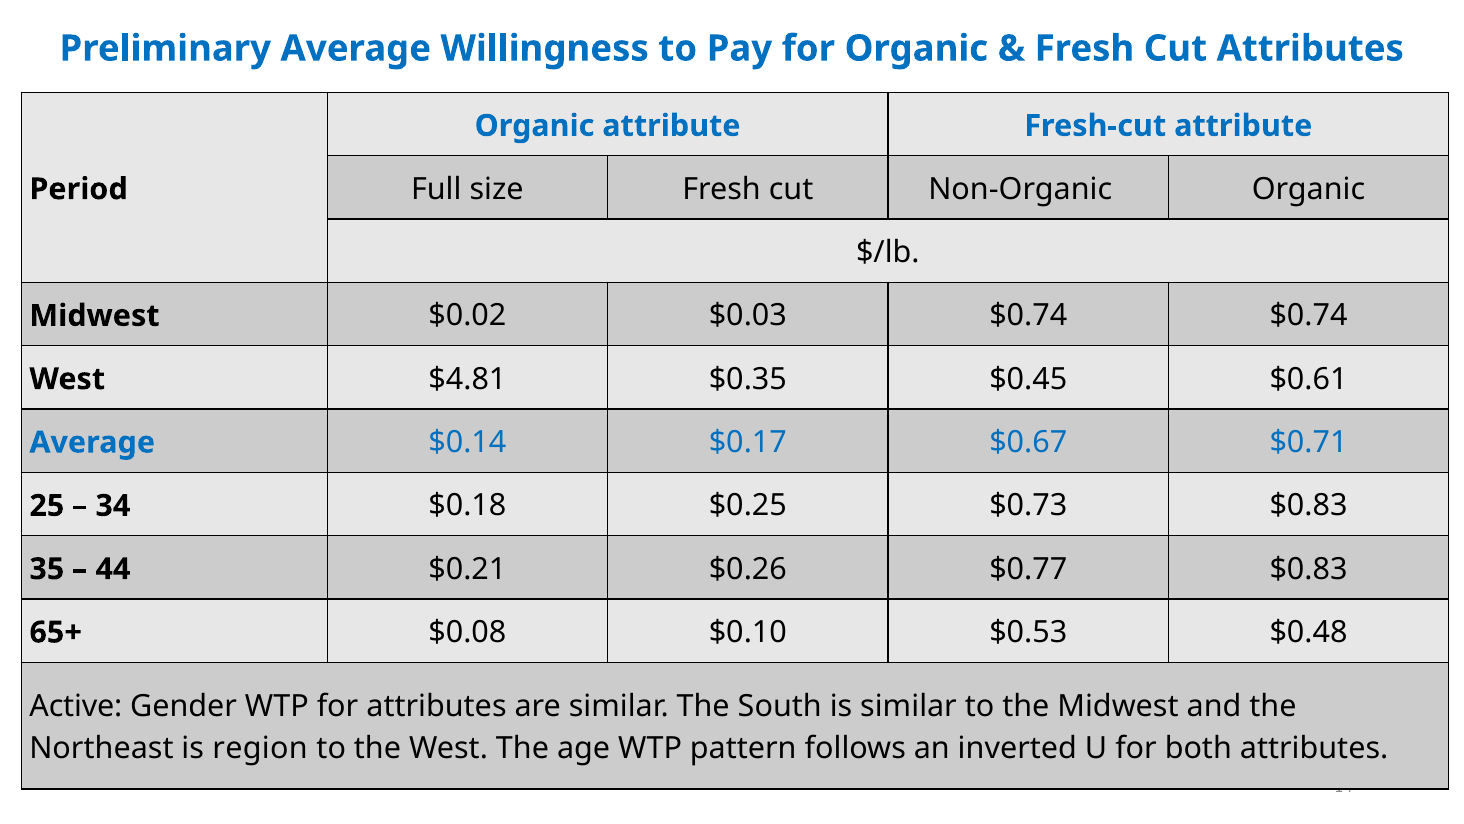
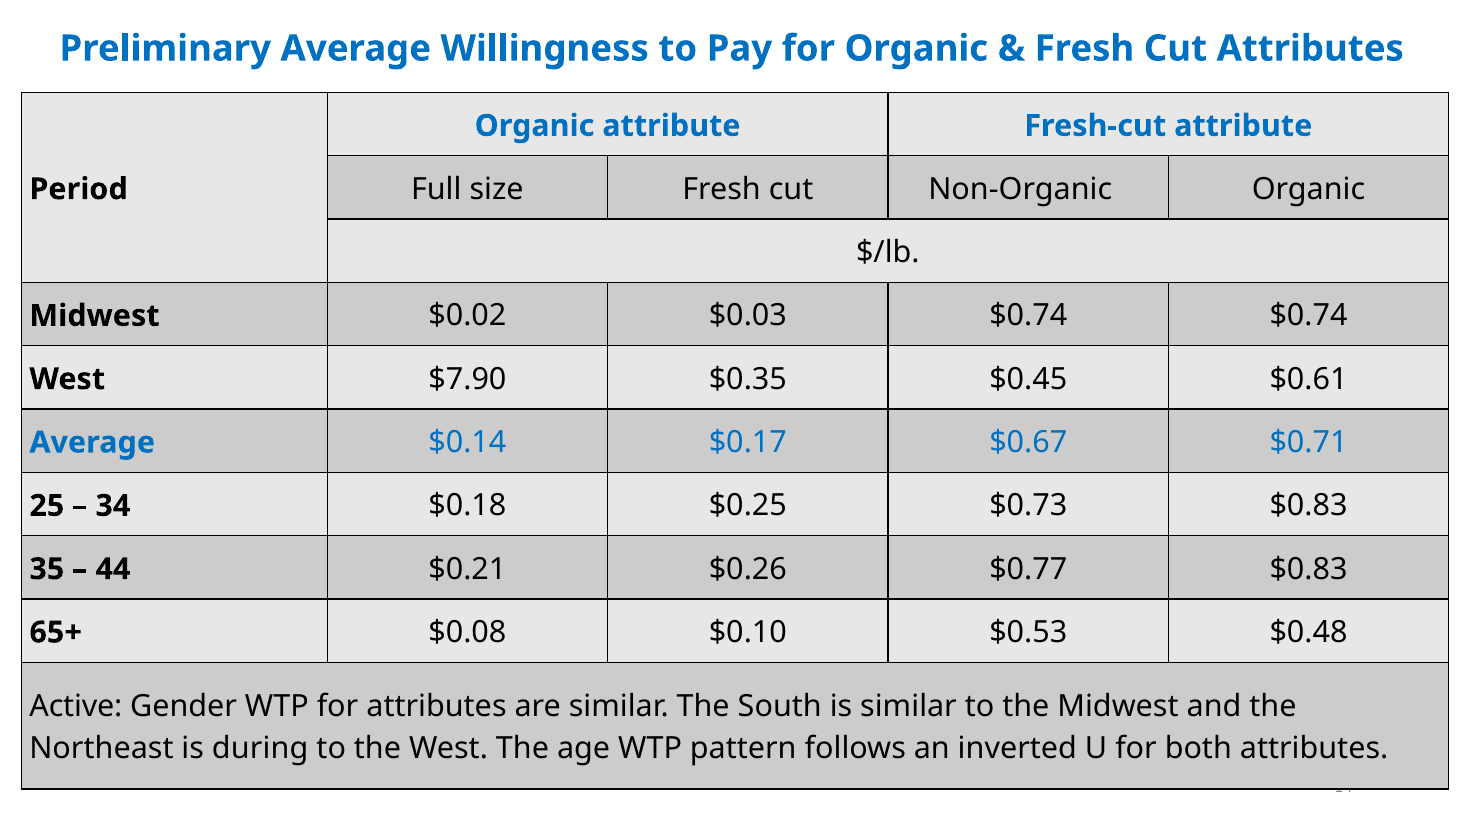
$4.81: $4.81 -> $7.90
region: region -> during
